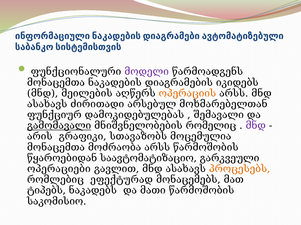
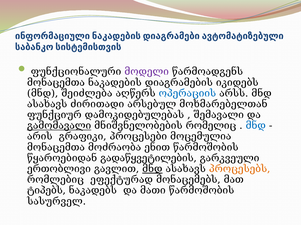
მეილების: მეილების -> შეიძლება
ოპერაციის colour: orange -> blue
მნდ at (256, 126) colour: purple -> blue
სთავაზობს: სთავაზობს -> პროცესები
მოძრაობა არსს: არსს -> ენით
საავტომატიზაციო: საავტომატიზაციო -> გადაწყვეტილების
ოპერაციები: ოპერაციები -> ერთობლივი
მნდ at (152, 169) underline: none -> present
საკომისიო: საკომისიო -> სასურველ
